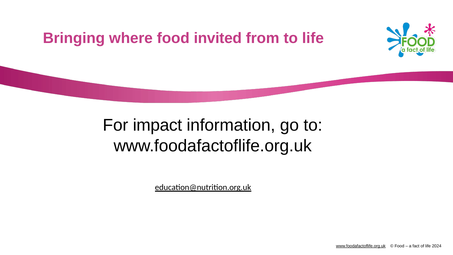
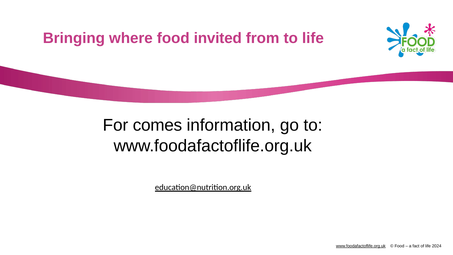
impact: impact -> comes
